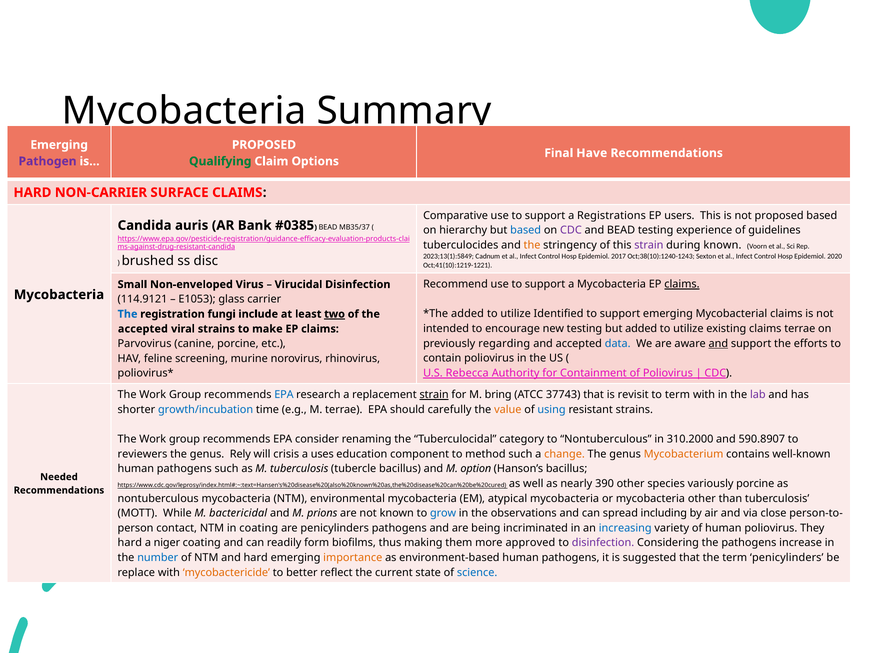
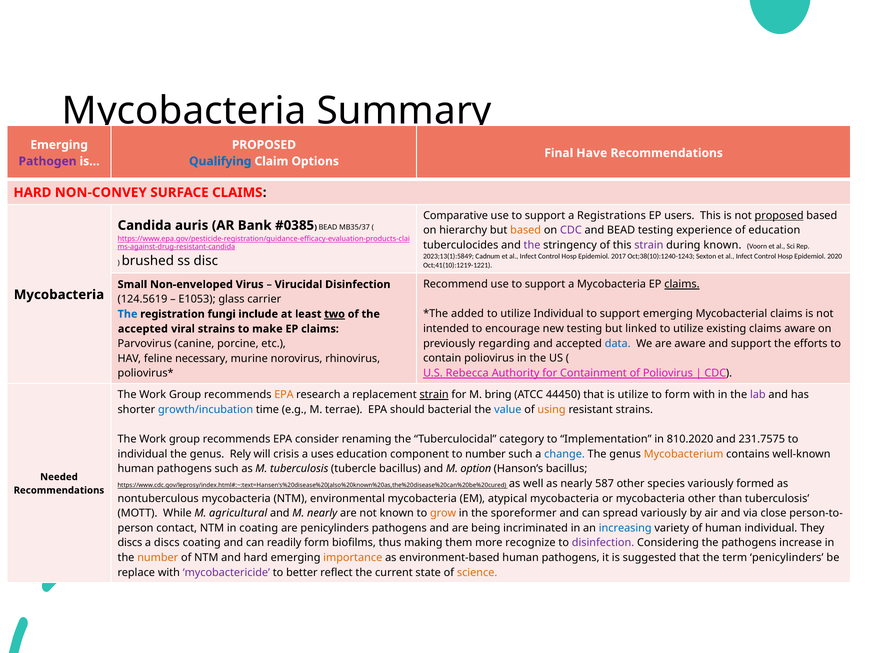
Qualifying colour: green -> blue
NON-CARRIER: NON-CARRIER -> NON-CONVEY
proposed at (779, 216) underline: none -> present
based at (526, 230) colour: blue -> orange
of guidelines: guidelines -> education
the at (532, 245) colour: orange -> purple
114.9121: 114.9121 -> 124.5619
utilize Identified: Identified -> Individual
but added: added -> linked
claims terrae: terrae -> aware
and at (718, 344) underline: present -> none
screening: screening -> necessary
EPA at (284, 395) colour: blue -> orange
37743: 37743 -> 44450
is revisit: revisit -> utilize
to term: term -> form
carefully: carefully -> bacterial
value colour: orange -> blue
using colour: blue -> orange
to Nontuberculous: Nontuberculous -> Implementation
310.2000: 310.2000 -> 810.2020
590.8907: 590.8907 -> 231.7575
reviewers at (142, 454): reviewers -> individual
to method: method -> number
change colour: orange -> blue
390: 390 -> 587
variously porcine: porcine -> formed
bactericidal: bactericidal -> agricultural
M prions: prions -> nearly
grow colour: blue -> orange
observations: observations -> sporeformer
spread including: including -> variously
human poliovirus: poliovirus -> individual
hard at (130, 543): hard -> discs
a niger: niger -> discs
approved: approved -> recognize
number at (158, 558) colour: blue -> orange
mycobactericide colour: orange -> purple
science colour: blue -> orange
